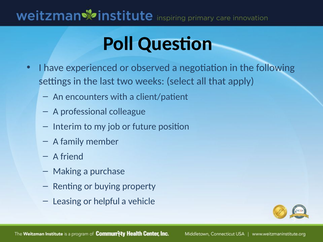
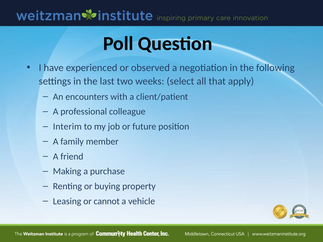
helpful: helpful -> cannot
